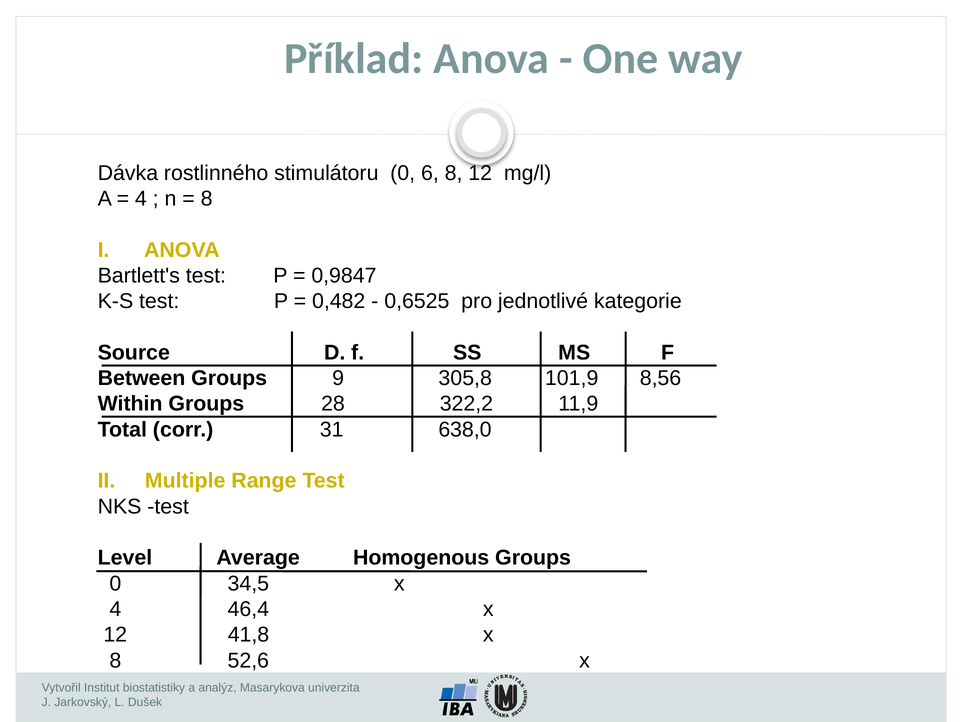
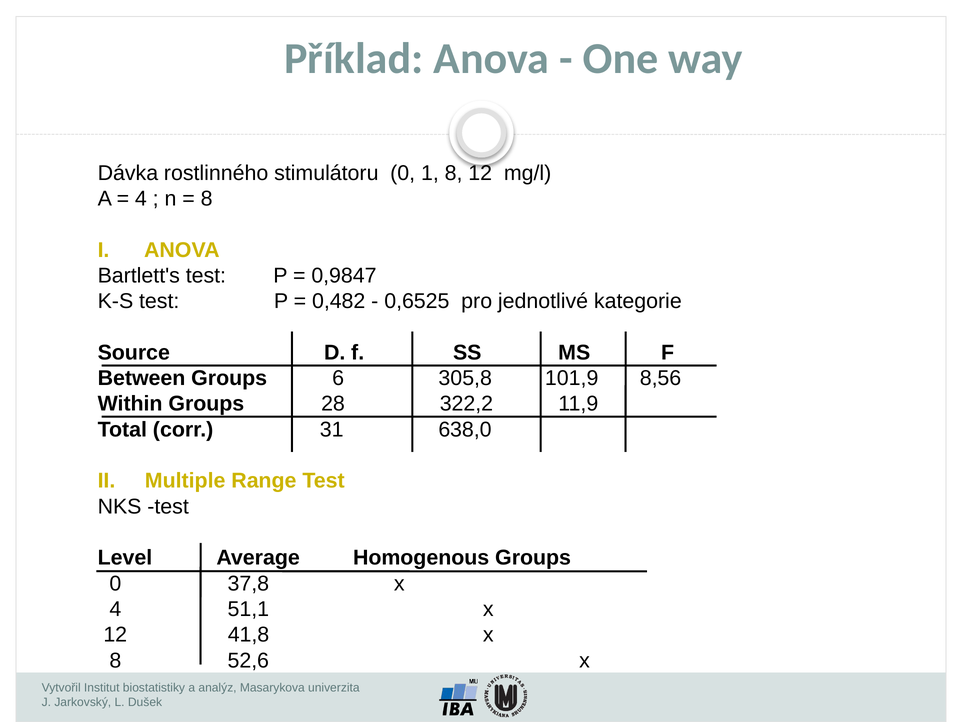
6: 6 -> 1
9: 9 -> 6
34,5: 34,5 -> 37,8
46,4: 46,4 -> 51,1
